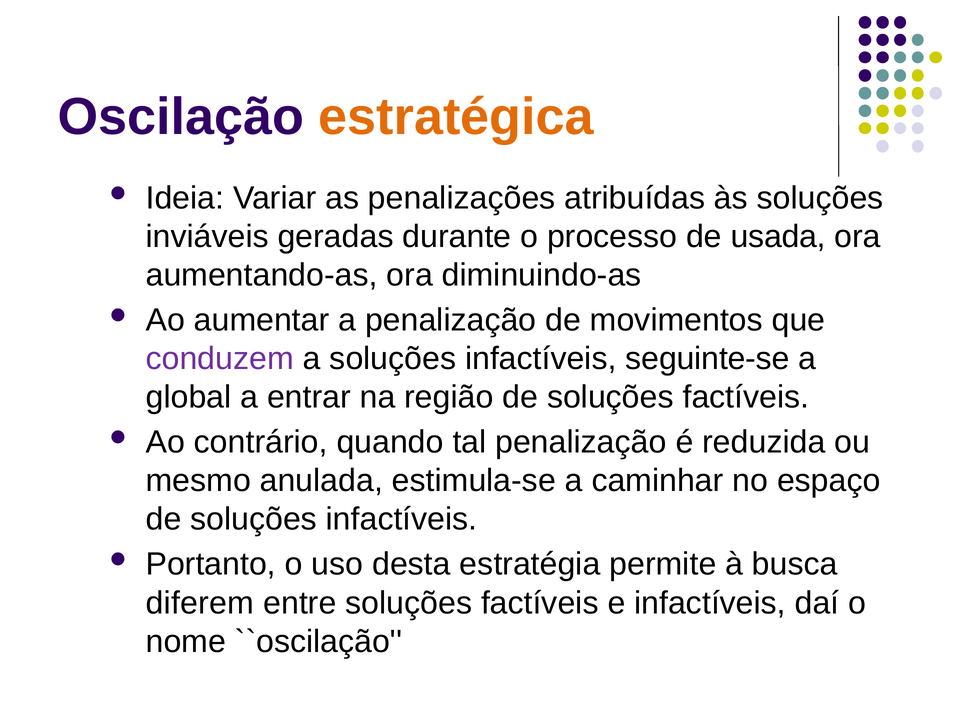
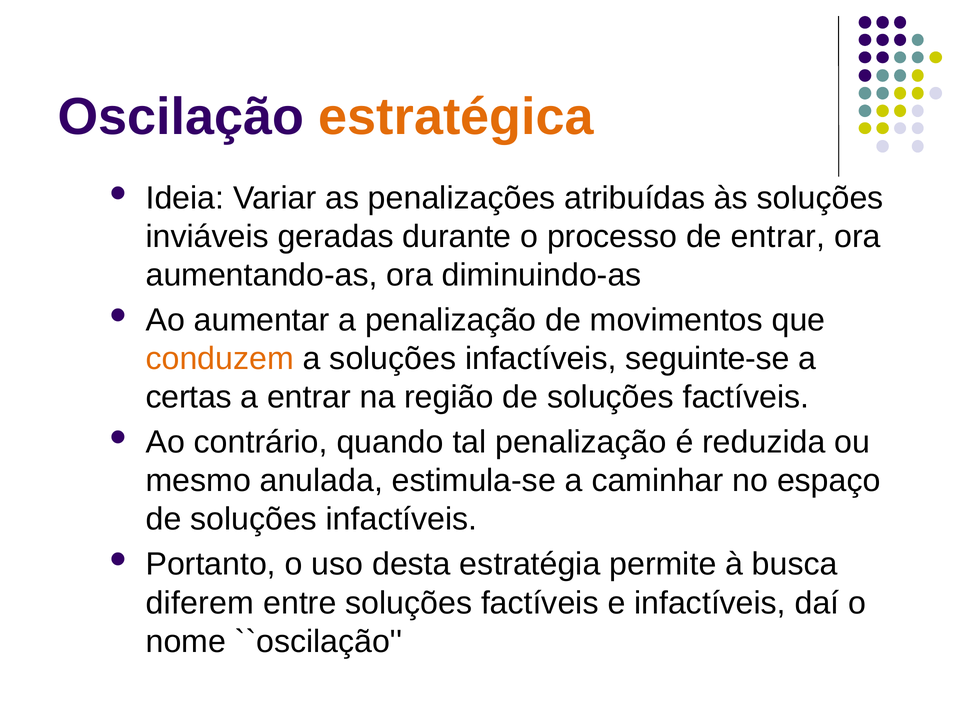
de usada: usada -> entrar
conduzem colour: purple -> orange
global: global -> certas
